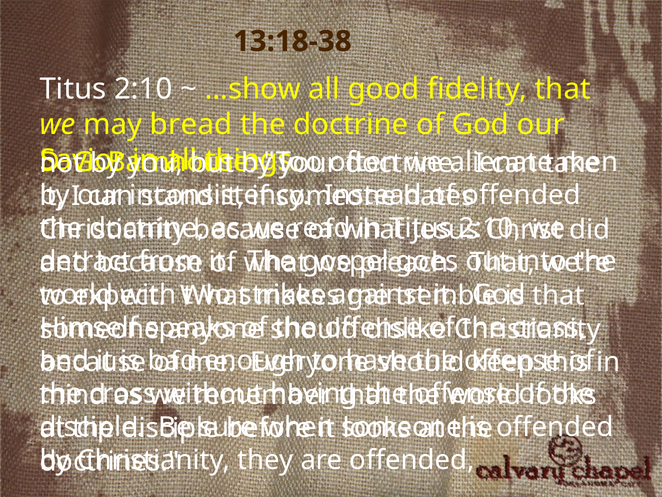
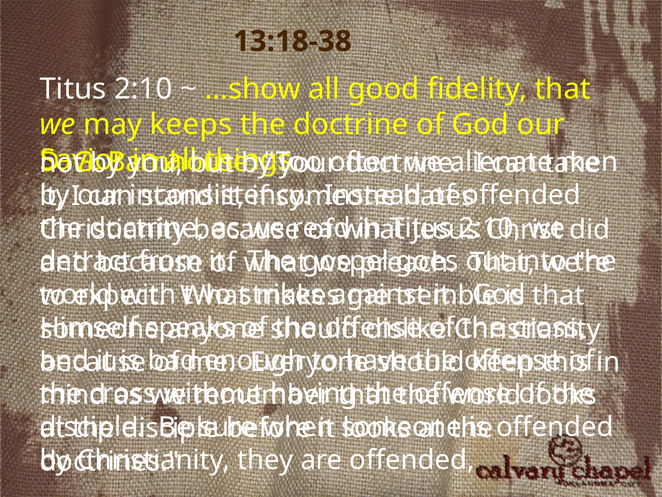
bread: bread -> keeps
